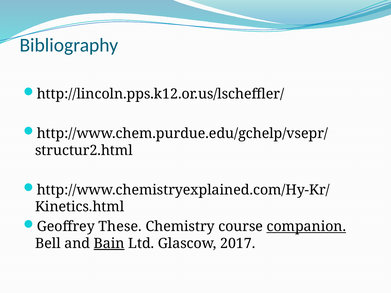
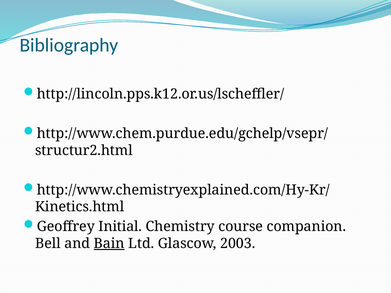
These: These -> Initial
companion underline: present -> none
2017: 2017 -> 2003
